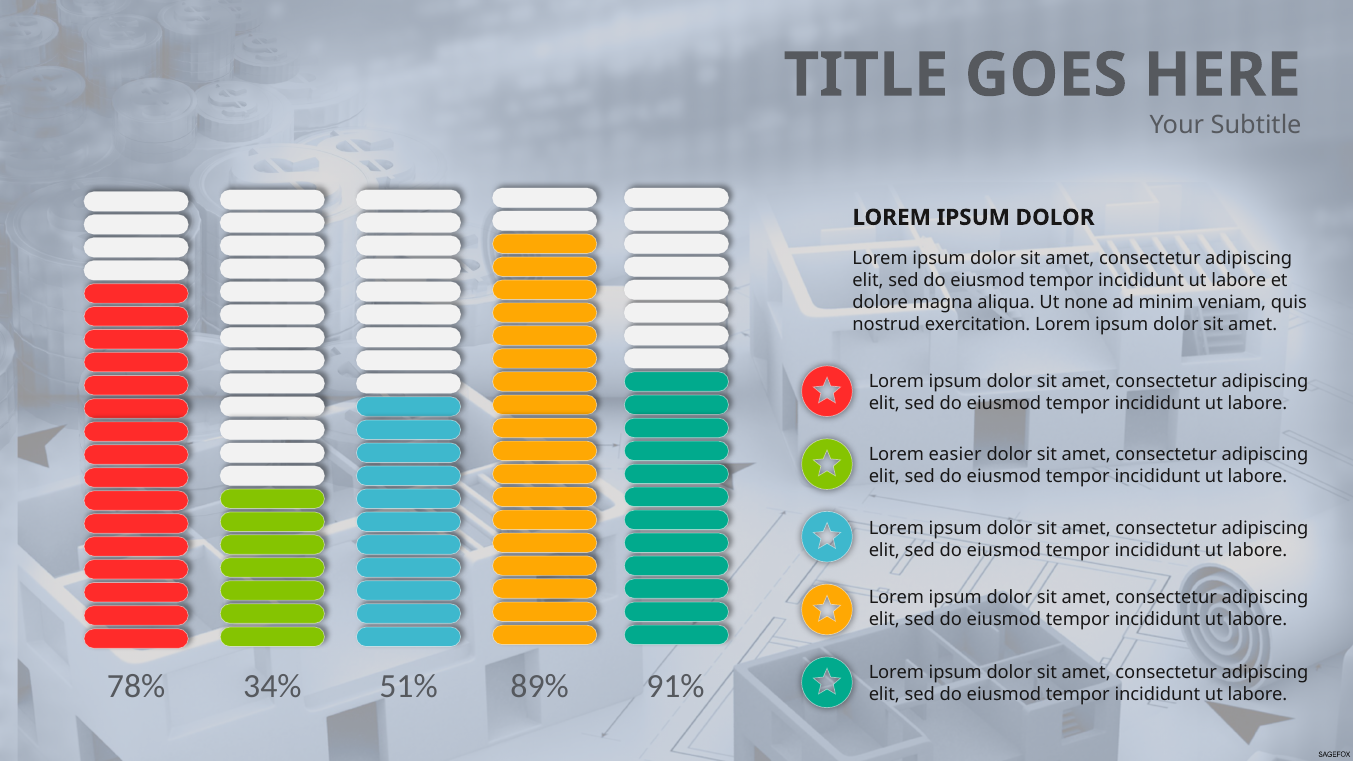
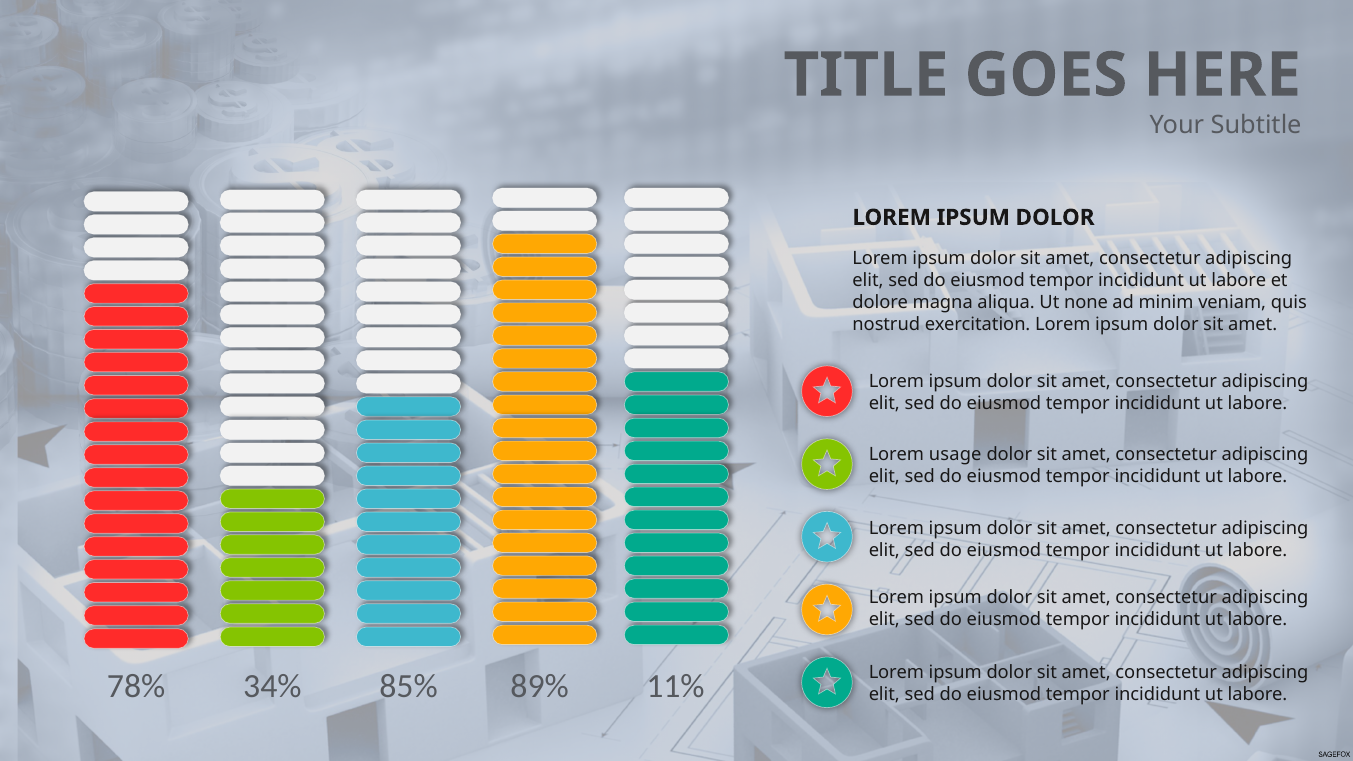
easier: easier -> usage
51%: 51% -> 85%
91%: 91% -> 11%
